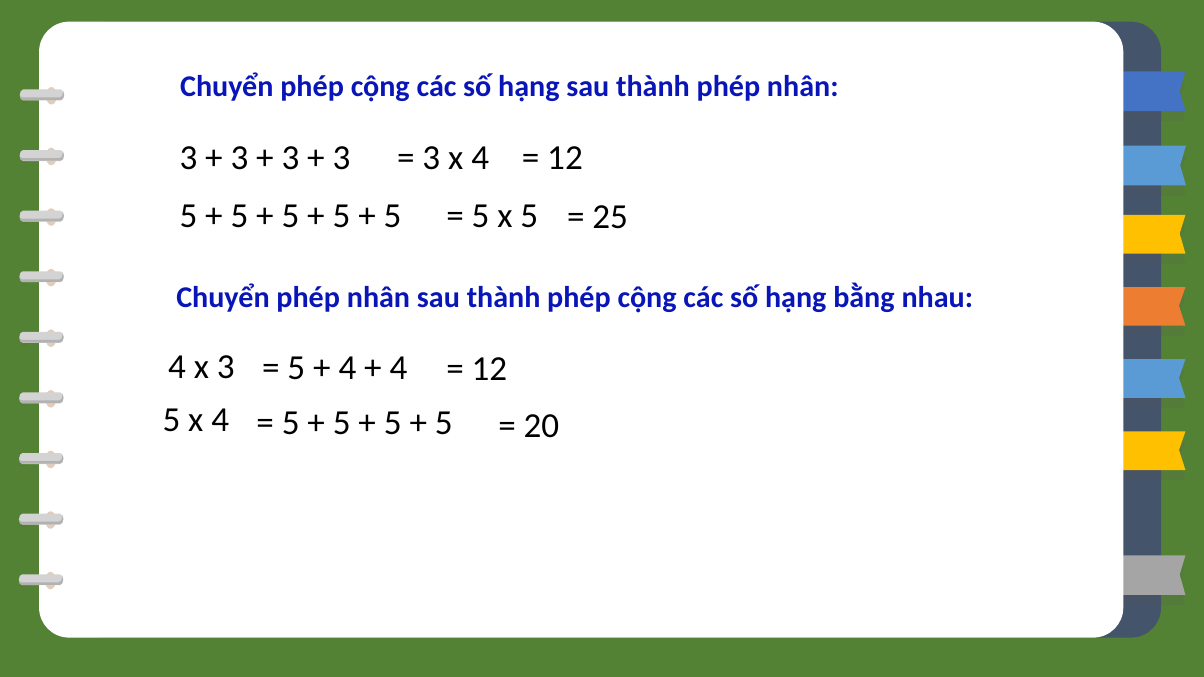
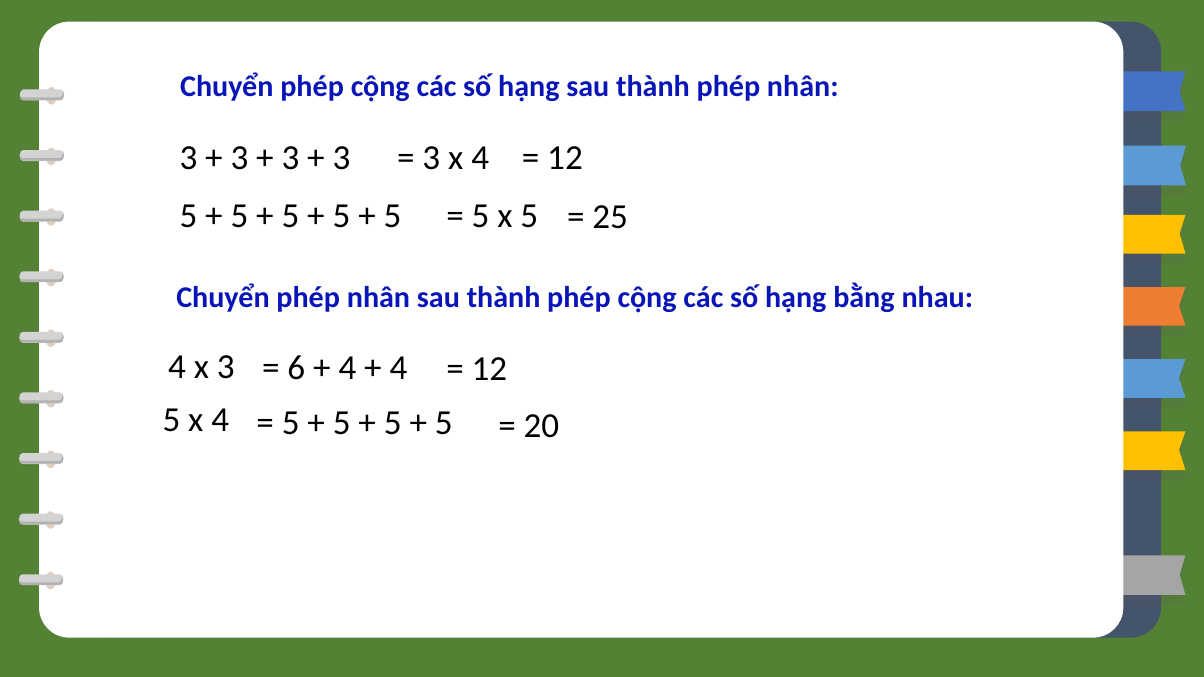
5 at (296, 368): 5 -> 6
